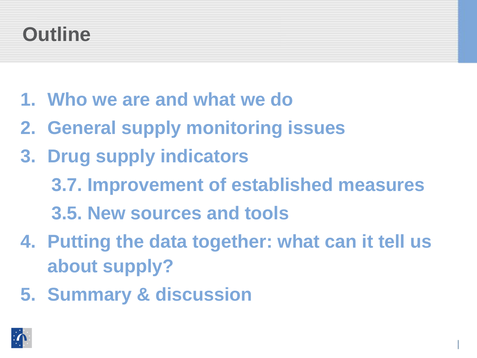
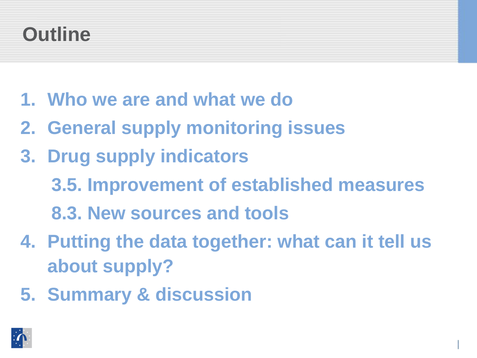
3.7: 3.7 -> 3.5
3.5: 3.5 -> 8.3
